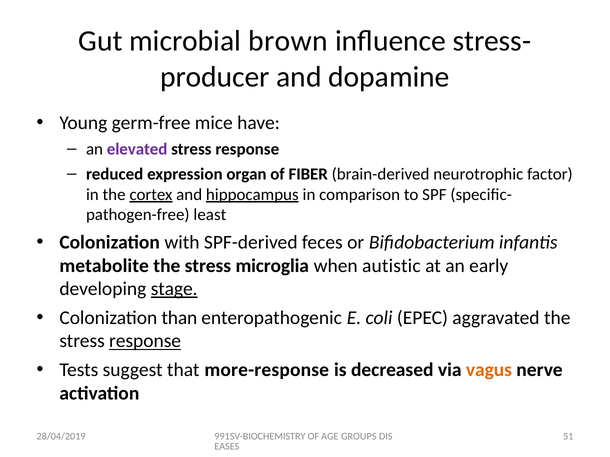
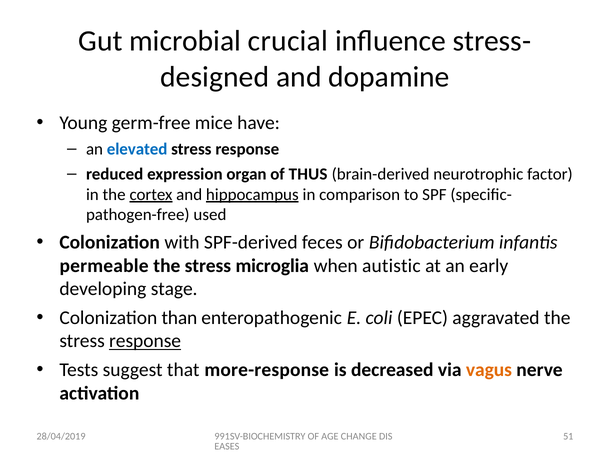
brown: brown -> crucial
producer: producer -> designed
elevated colour: purple -> blue
FIBER: FIBER -> THUS
least: least -> used
metabolite: metabolite -> permeable
stage underline: present -> none
GROUPS: GROUPS -> CHANGE
